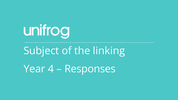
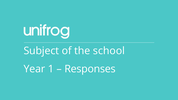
linking: linking -> school
4: 4 -> 1
